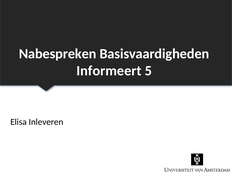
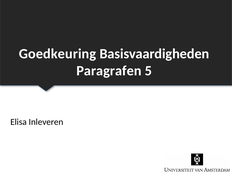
Nabespreken: Nabespreken -> Goedkeuring
Informeert: Informeert -> Paragrafen
